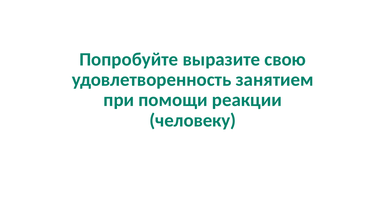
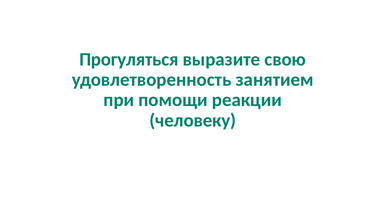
Попробуйте: Попробуйте -> Прогуляться
